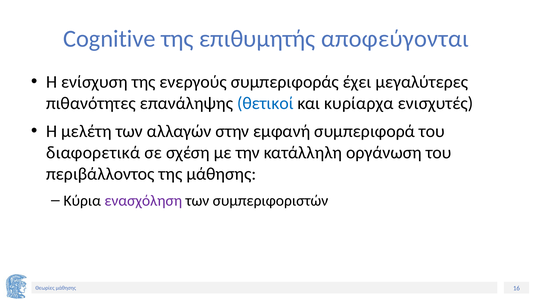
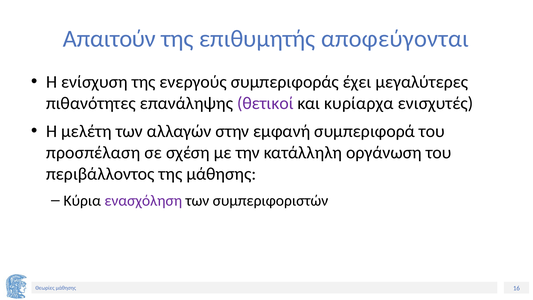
Cognitive: Cognitive -> Απαιτούν
θετικοί colour: blue -> purple
διαφορετικά: διαφορετικά -> προσπέλαση
